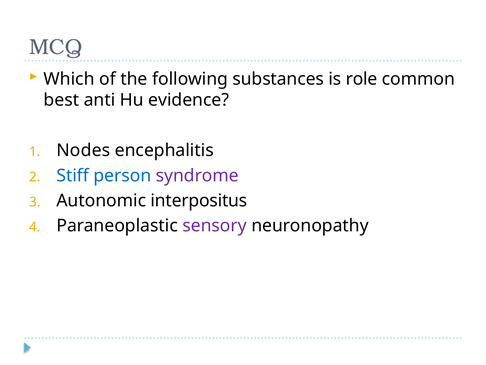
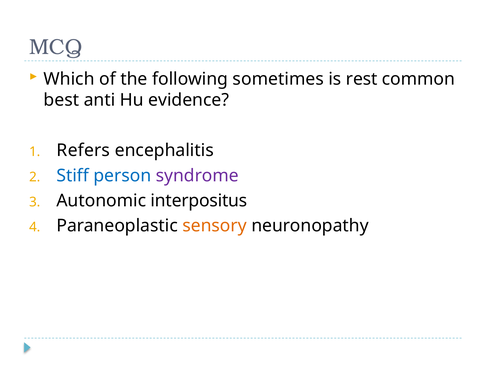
substances: substances -> sometimes
role: role -> rest
Nodes: Nodes -> Refers
sensory colour: purple -> orange
